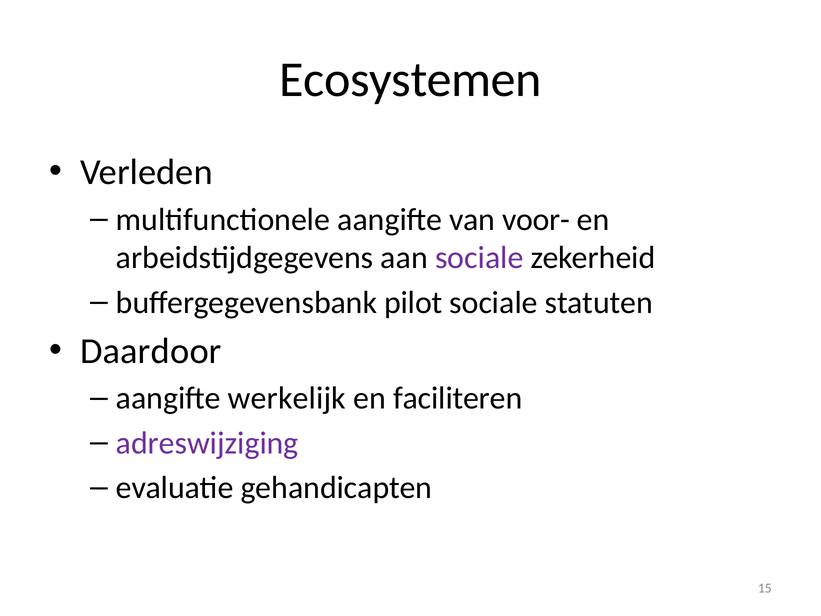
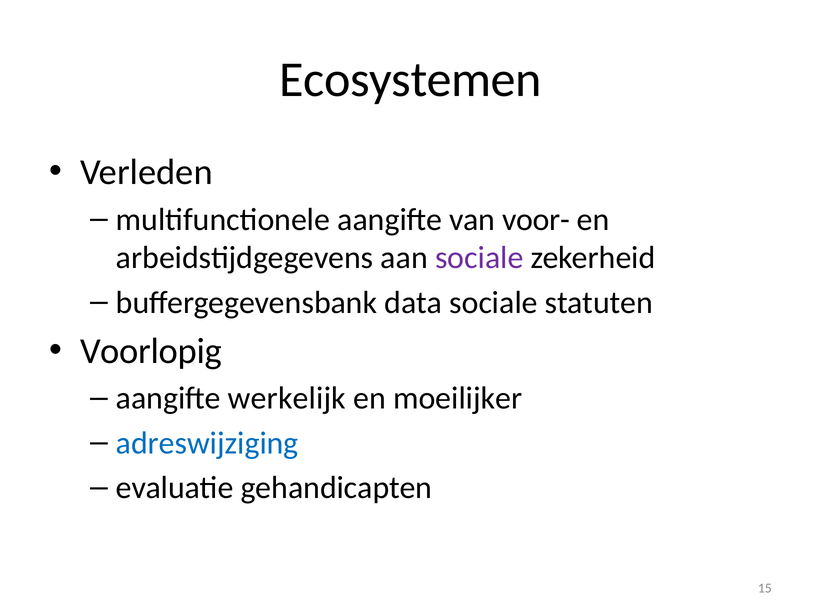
pilot: pilot -> data
Daardoor: Daardoor -> Voorlopig
faciliteren: faciliteren -> moeilijker
adreswijziging colour: purple -> blue
